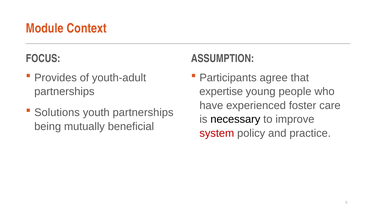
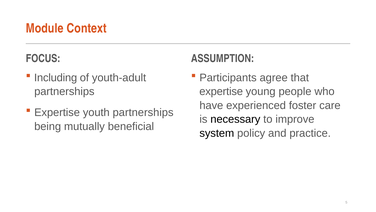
Provides: Provides -> Including
Solutions at (57, 112): Solutions -> Expertise
system colour: red -> black
